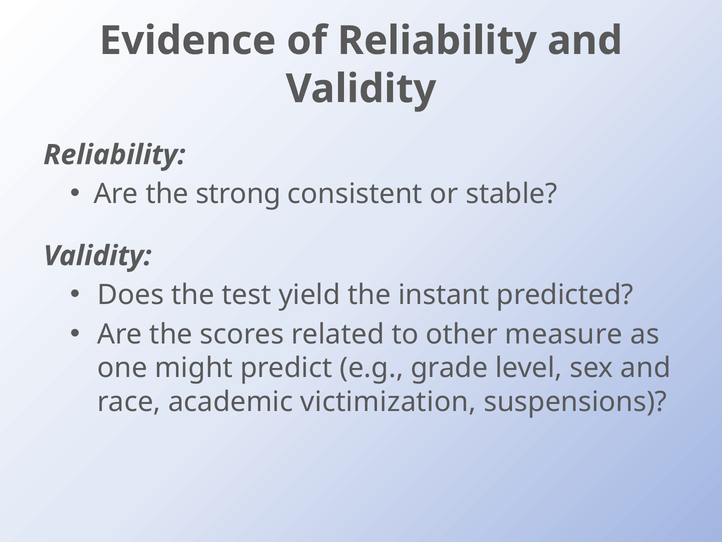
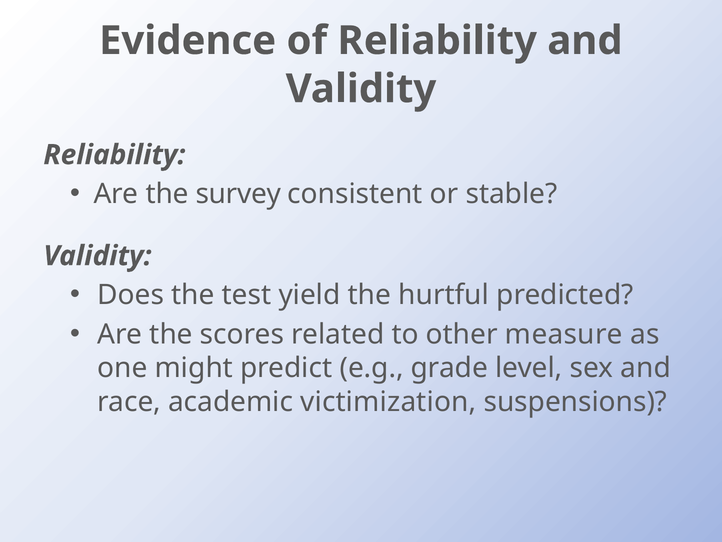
strong: strong -> survey
instant: instant -> hurtful
